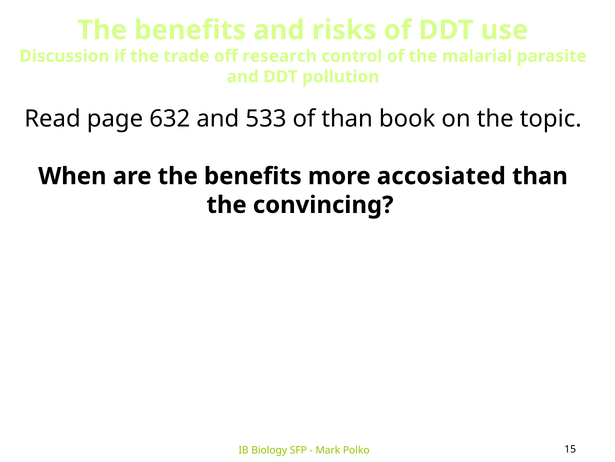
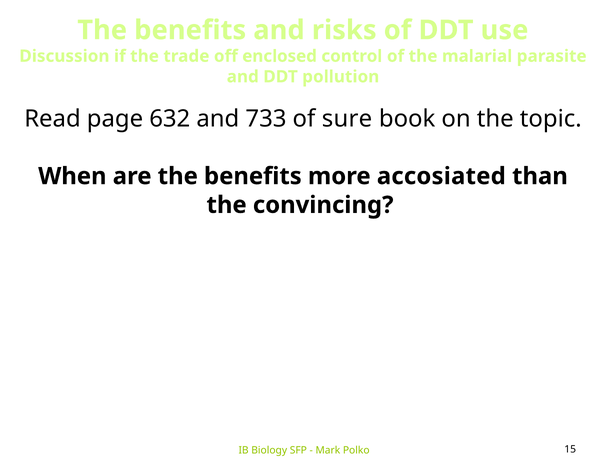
research: research -> enclosed
533: 533 -> 733
of than: than -> sure
